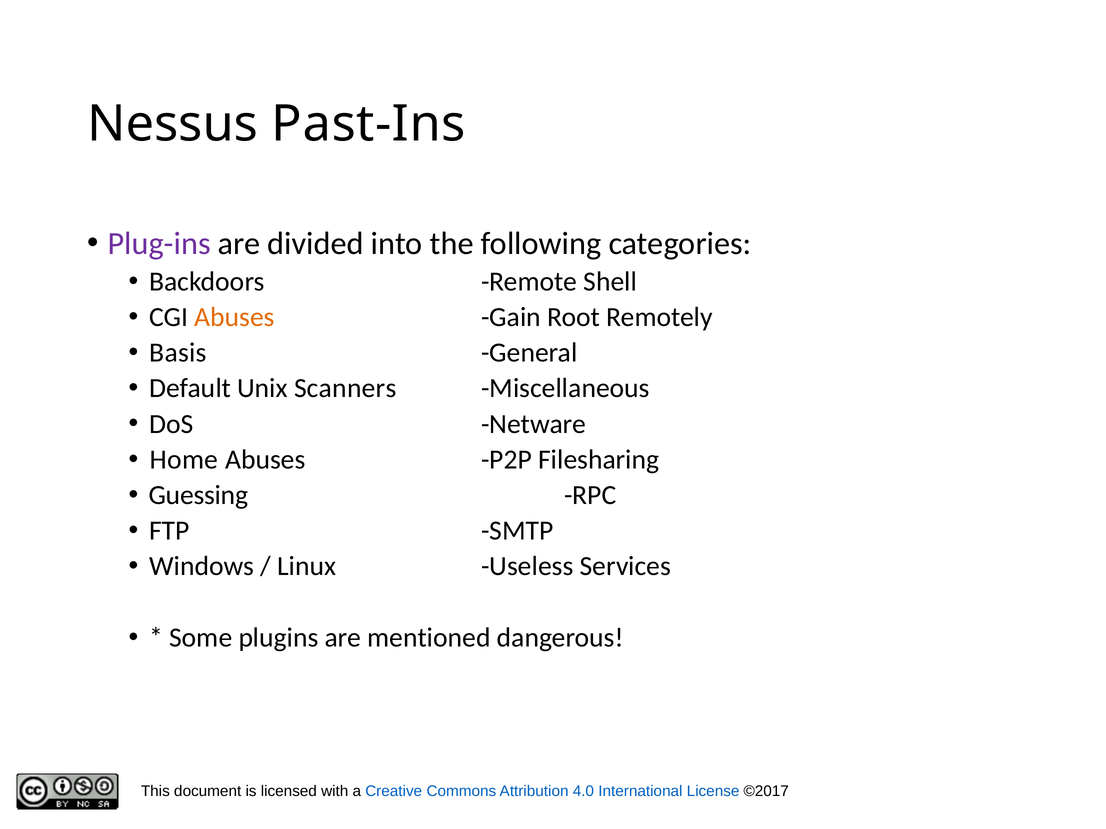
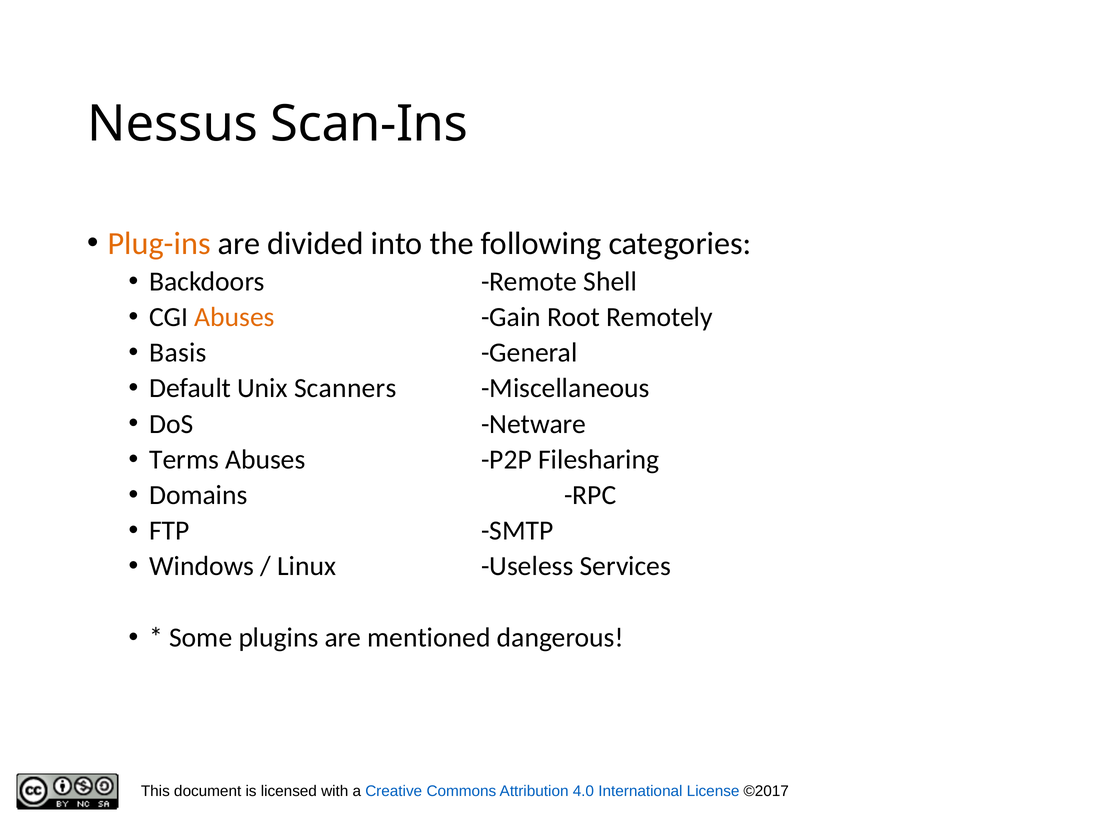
Past-Ins: Past-Ins -> Scan-Ins
Plug-ins colour: purple -> orange
Home: Home -> Terms
Guessing: Guessing -> Domains
